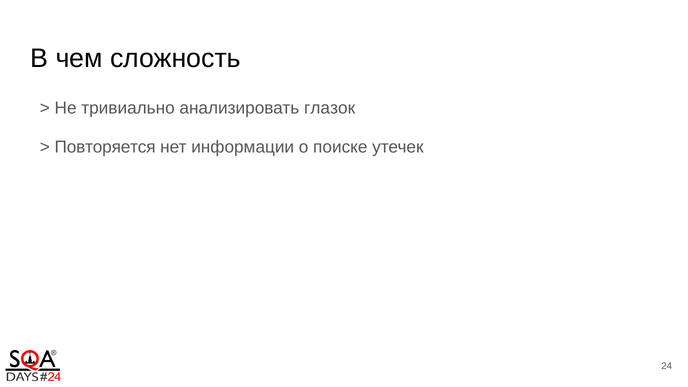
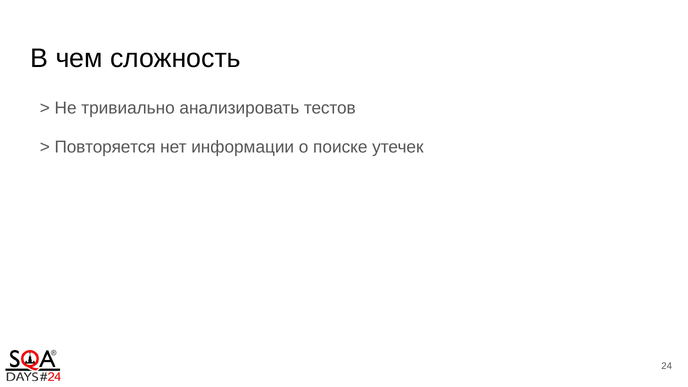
глазок: глазок -> тестов
